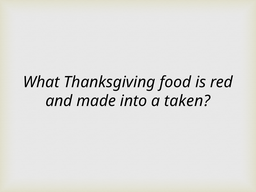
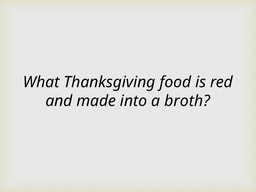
taken: taken -> broth
